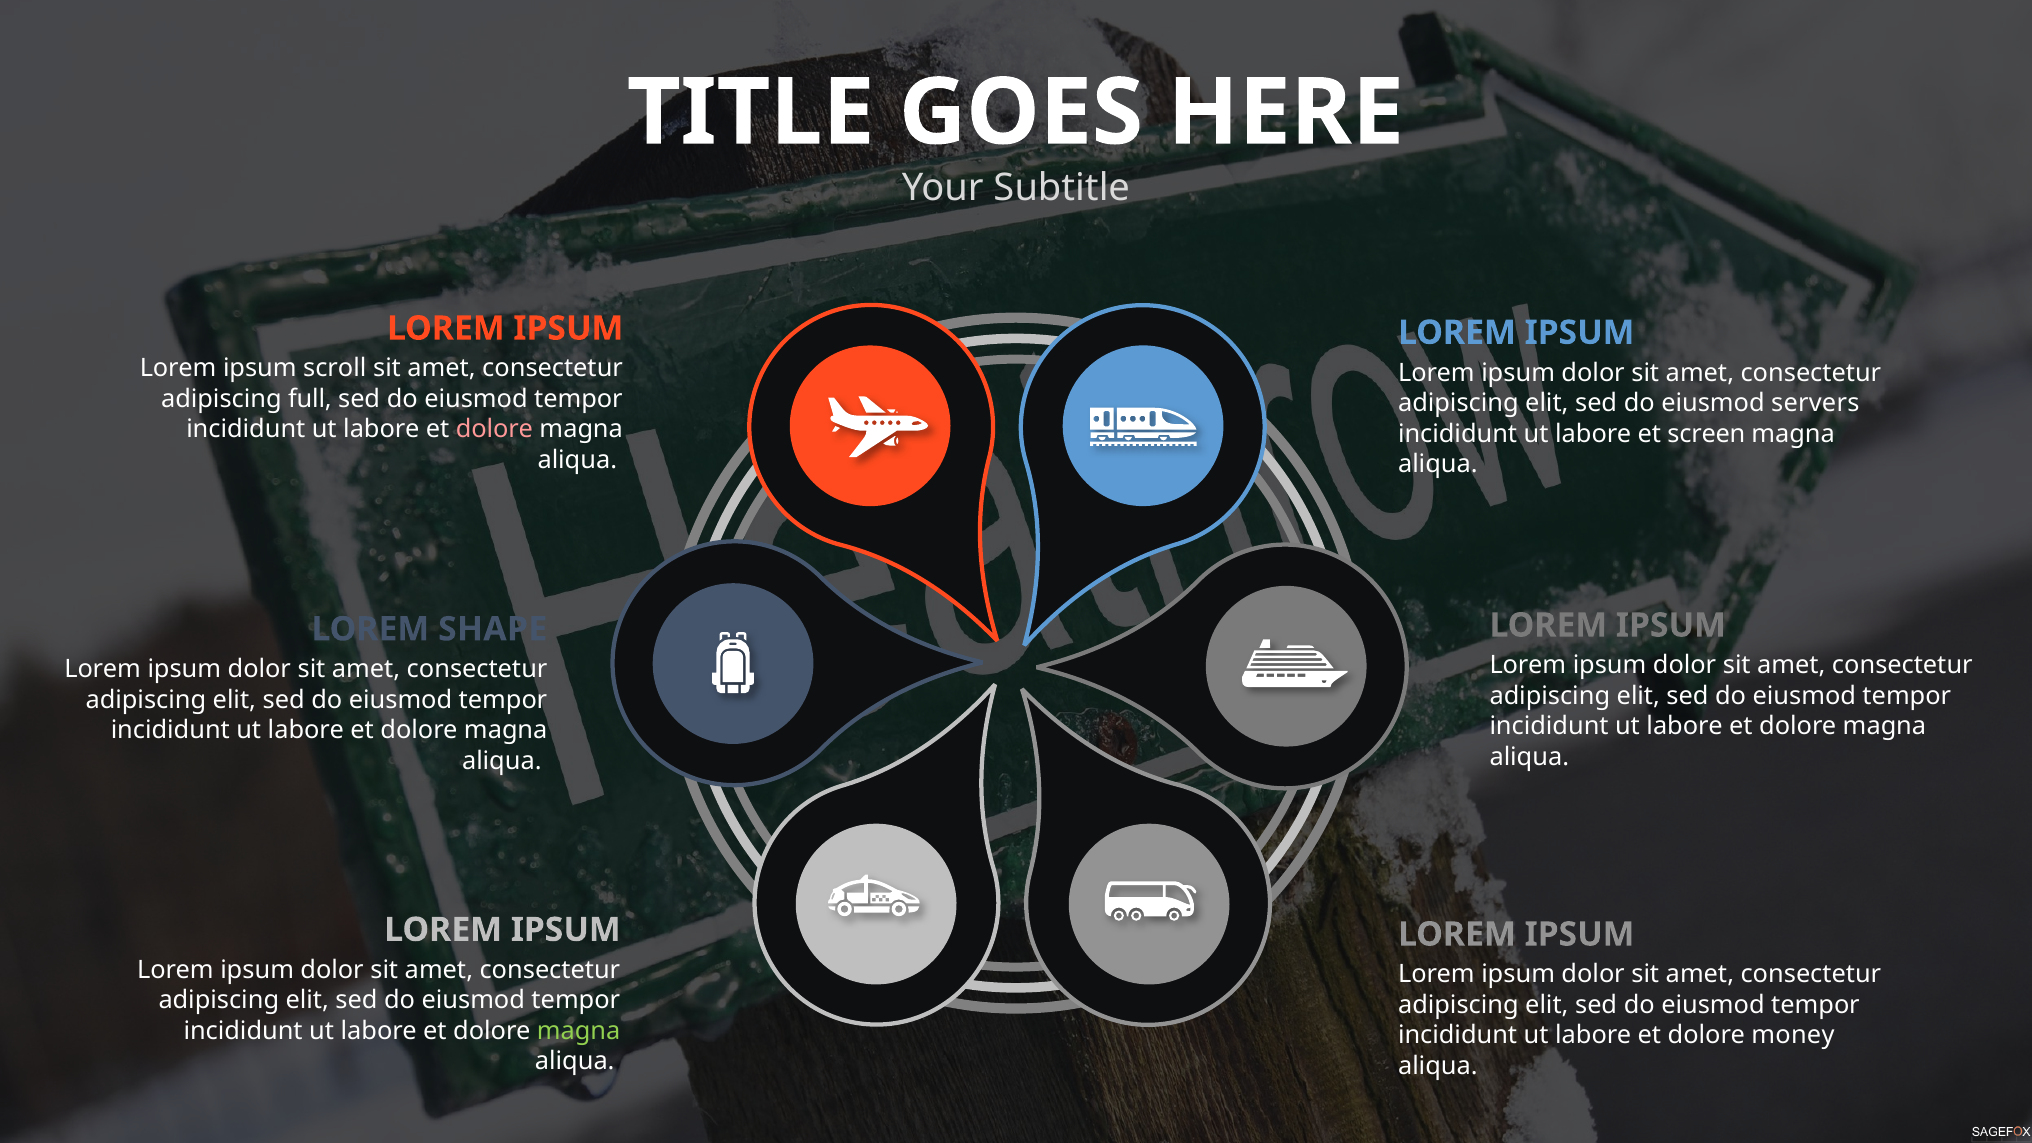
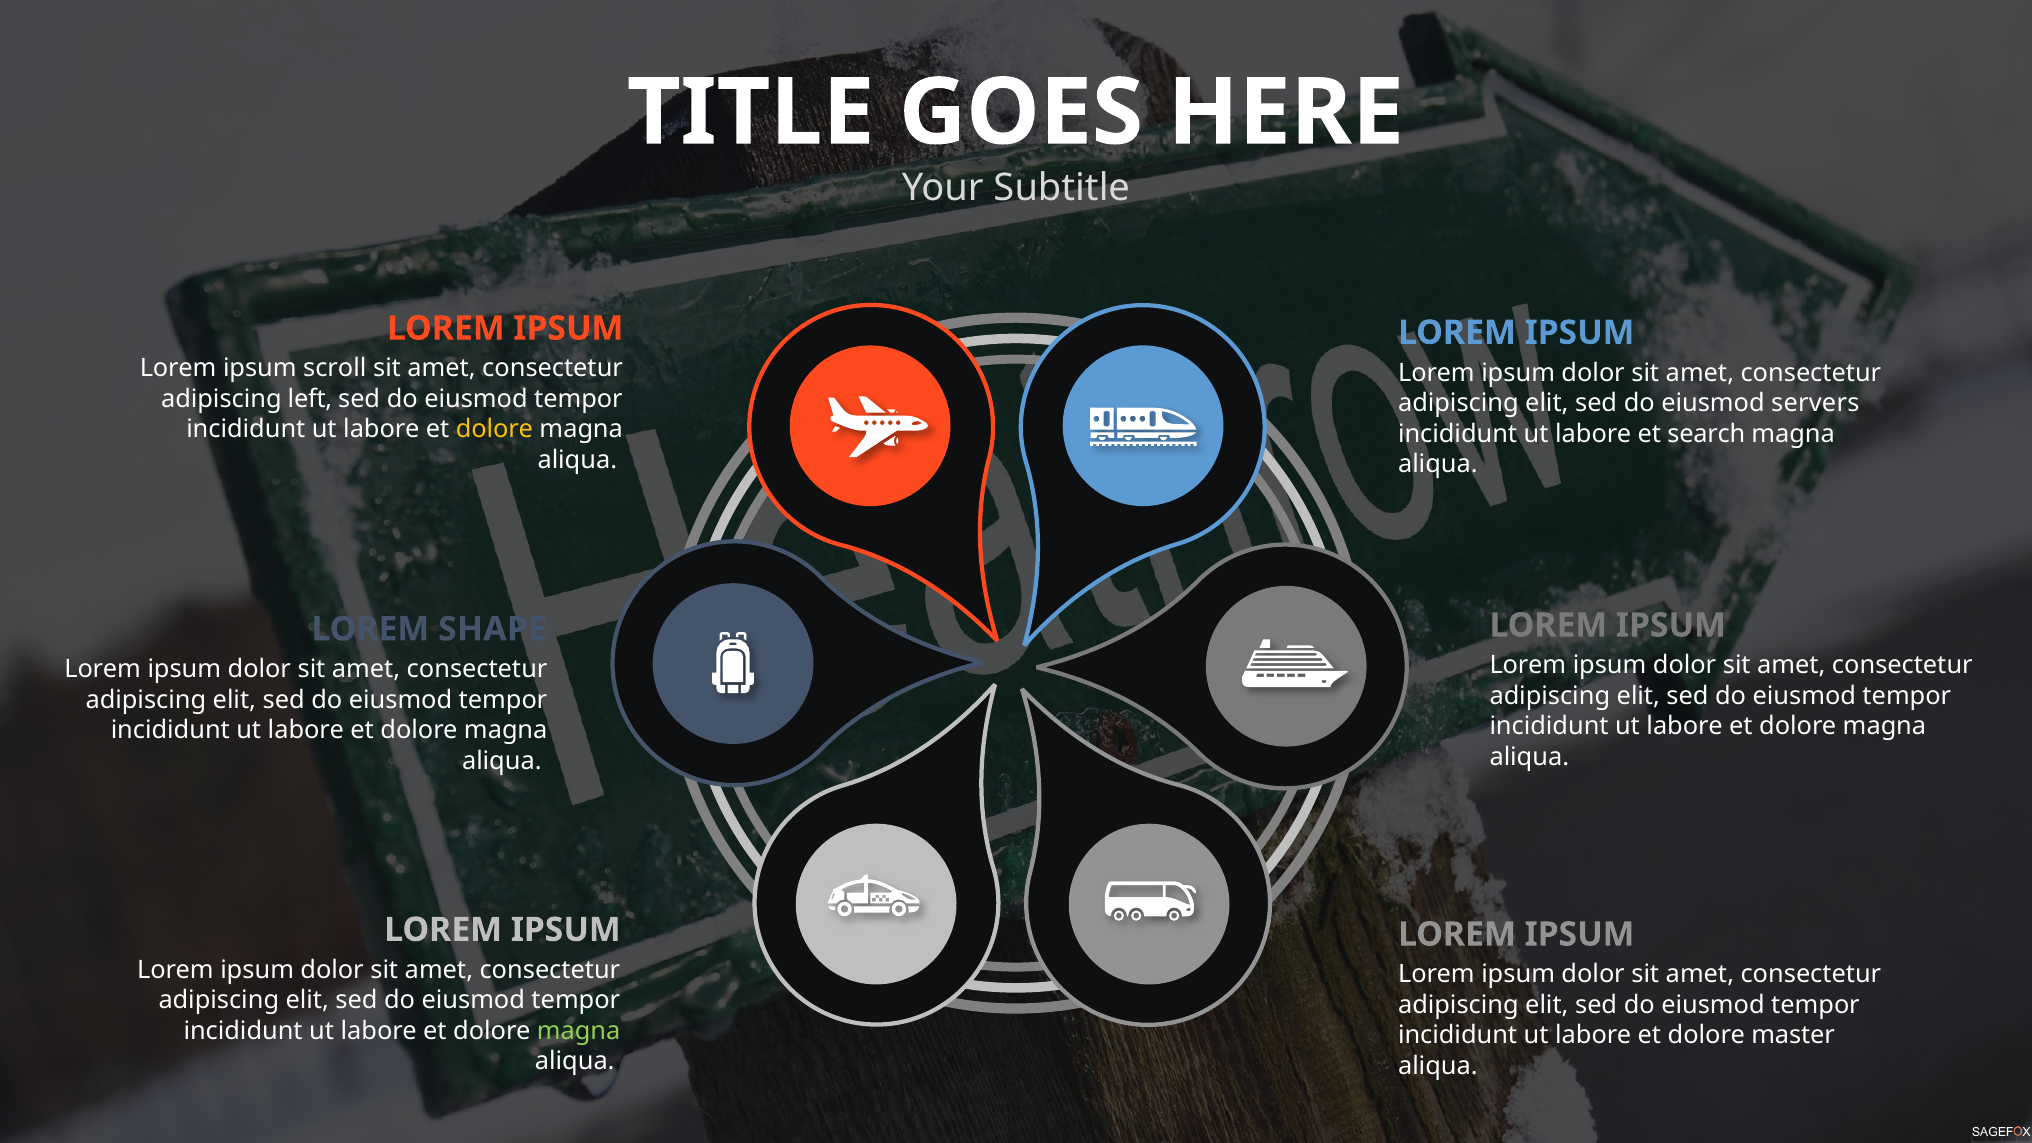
full: full -> left
dolore at (494, 429) colour: pink -> yellow
screen: screen -> search
money: money -> master
